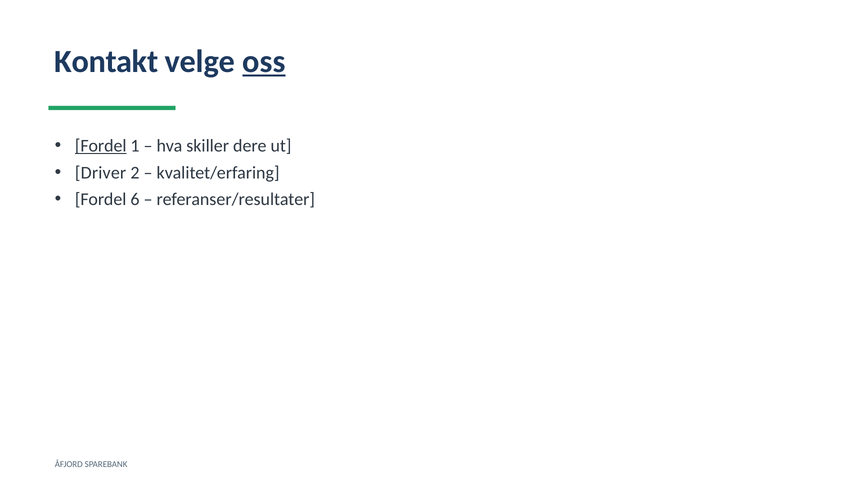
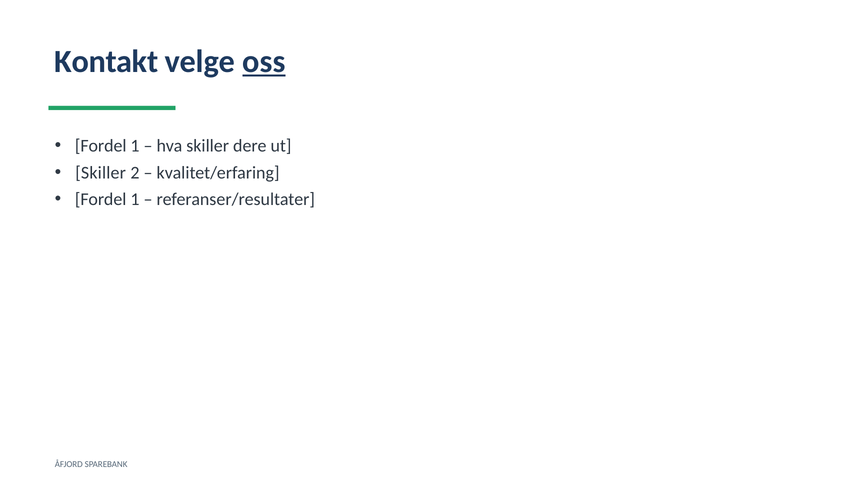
Fordel at (101, 146) underline: present -> none
Driver at (101, 173): Driver -> Skiller
6 at (135, 200): 6 -> 1
